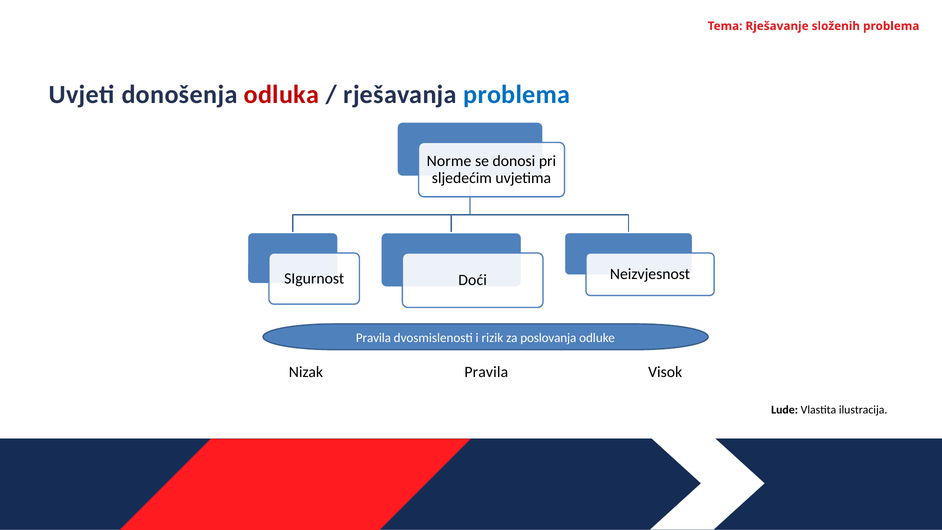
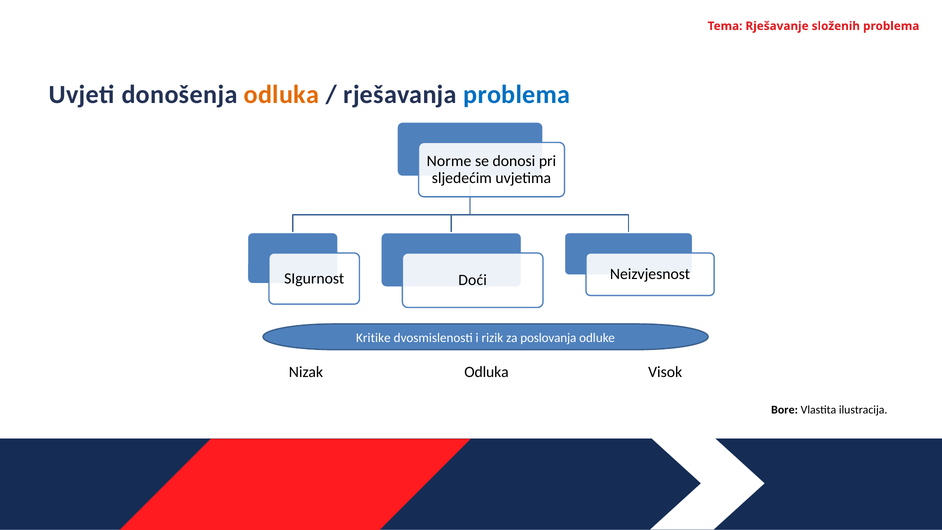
odluka at (281, 95) colour: red -> orange
Pravila at (373, 338): Pravila -> Kritike
Nizak Pravila: Pravila -> Odluka
Lude: Lude -> Bore
